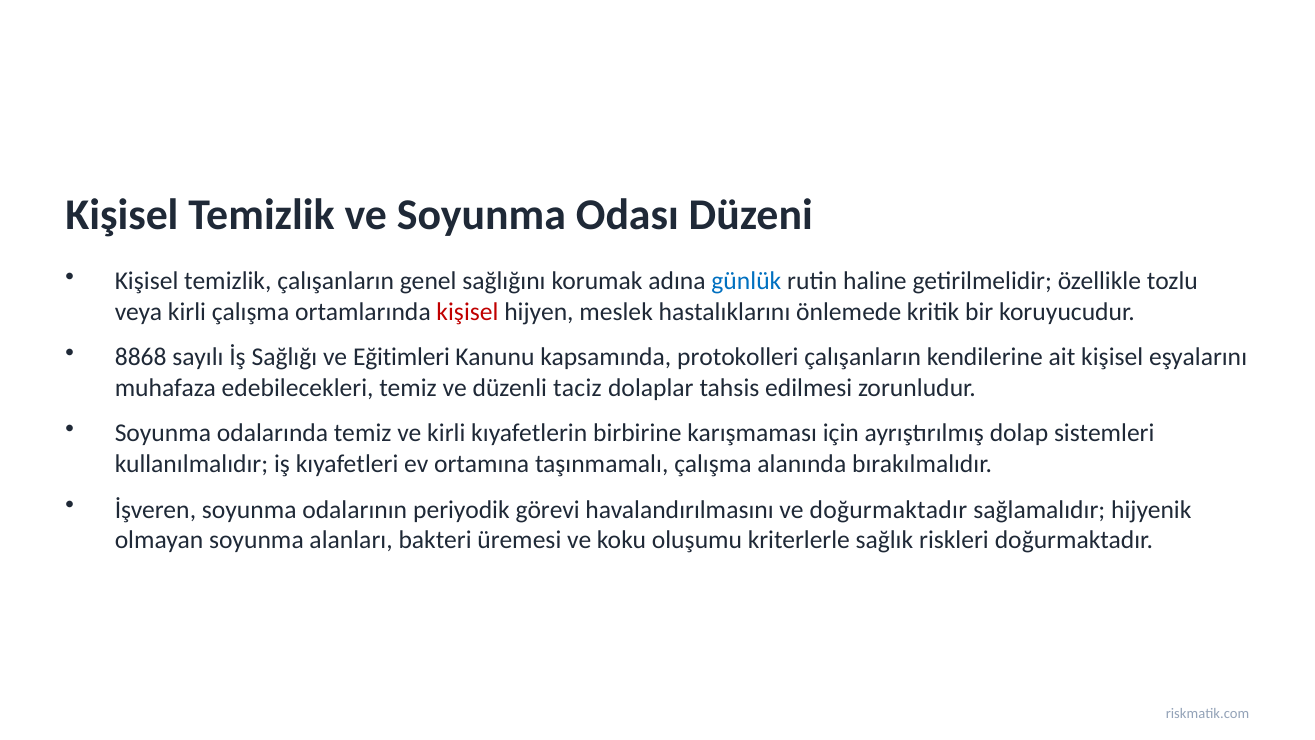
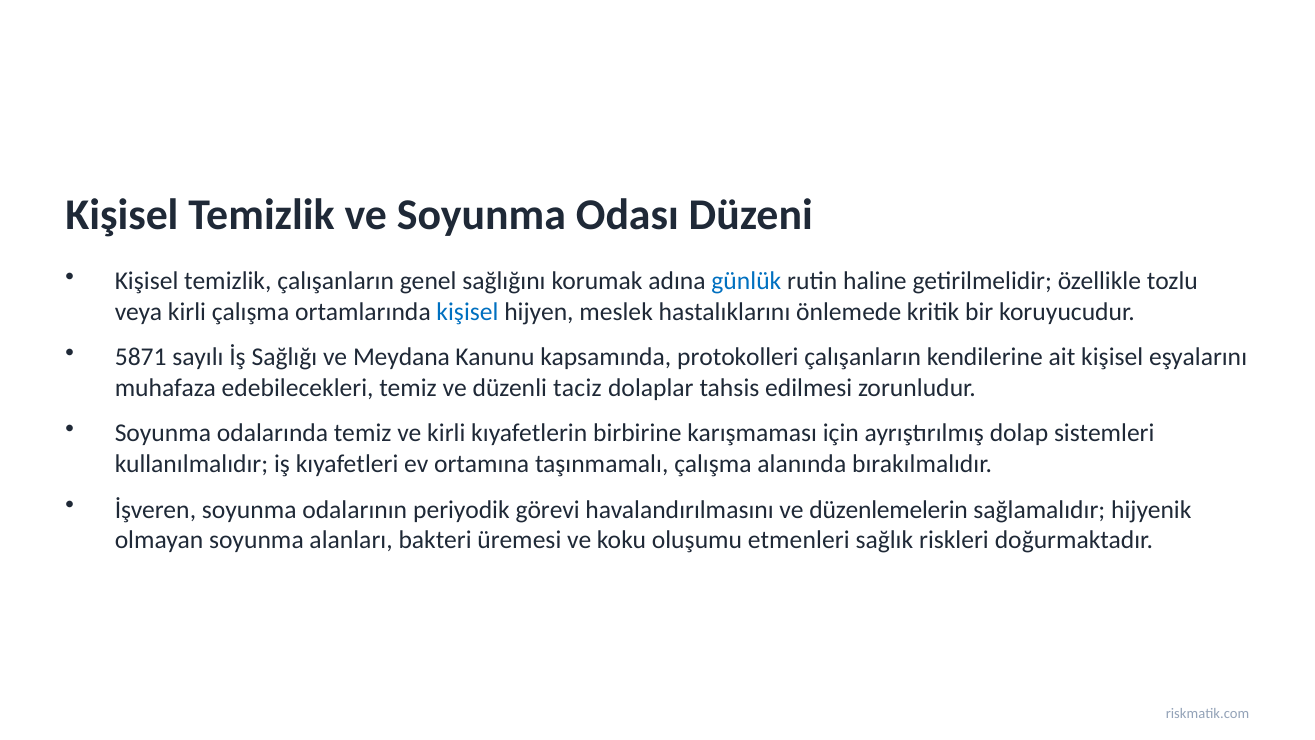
kişisel at (468, 312) colour: red -> blue
8868: 8868 -> 5871
Eğitimleri: Eğitimleri -> Meydana
ve doğurmaktadır: doğurmaktadır -> düzenlemelerin
kriterlerle: kriterlerle -> etmenleri
